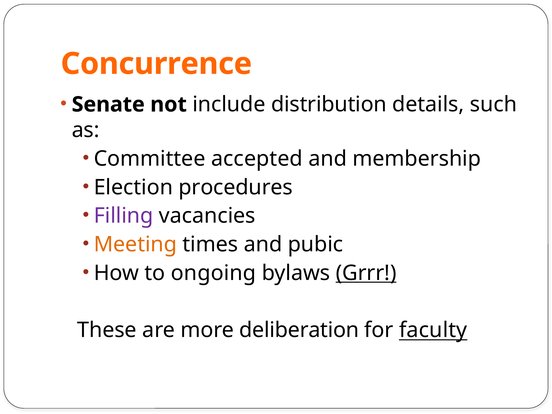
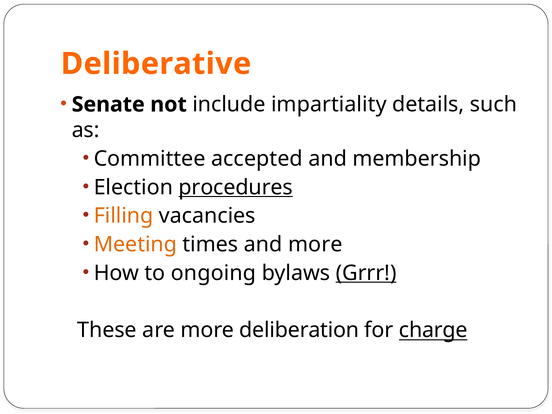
Concurrence: Concurrence -> Deliberative
distribution: distribution -> impartiality
procedures underline: none -> present
Filling colour: purple -> orange
and pubic: pubic -> more
faculty: faculty -> charge
